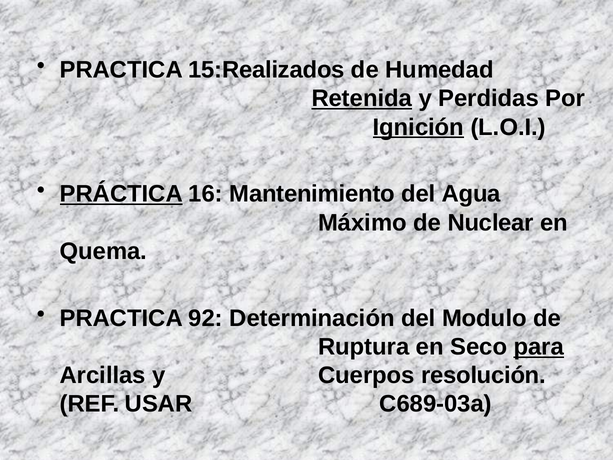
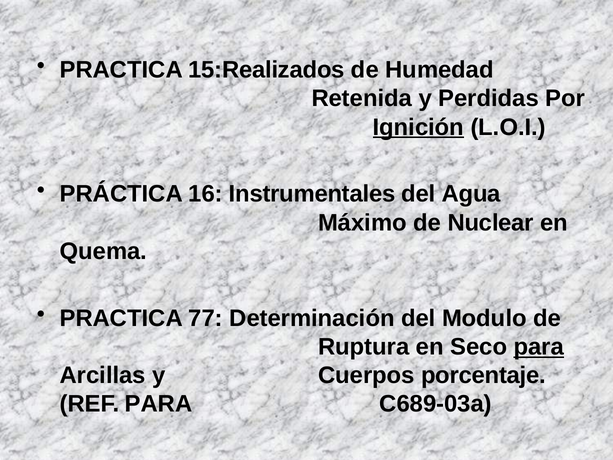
Retenida underline: present -> none
PRÁCTICA underline: present -> none
Mantenimiento: Mantenimiento -> Instrumentales
92: 92 -> 77
resolución: resolución -> porcentaje
REF USAR: USAR -> PARA
